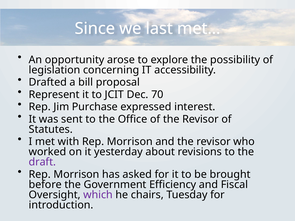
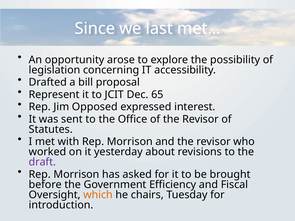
70: 70 -> 65
Purchase: Purchase -> Opposed
which colour: purple -> orange
